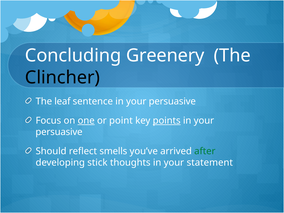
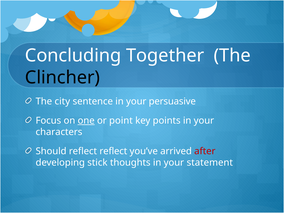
Greenery: Greenery -> Together
leaf: leaf -> city
points underline: present -> none
persuasive at (59, 132): persuasive -> characters
reflect smells: smells -> reflect
after colour: green -> red
